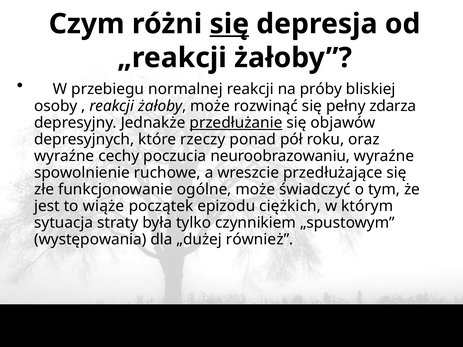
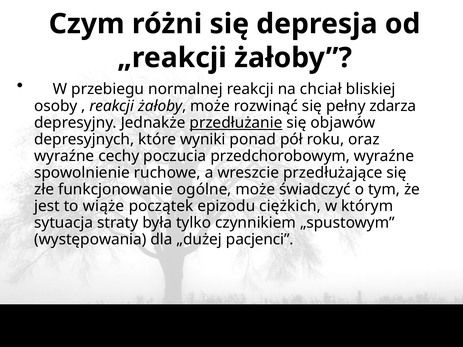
się at (229, 24) underline: present -> none
próby: próby -> chciał
rzeczy: rzeczy -> wyniki
neuroobrazowaniu: neuroobrazowaniu -> przedchorobowym
również: również -> pacjenci
